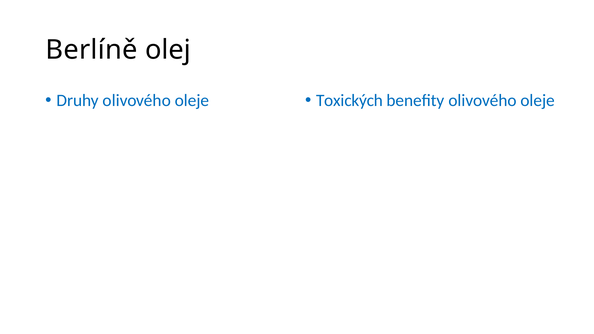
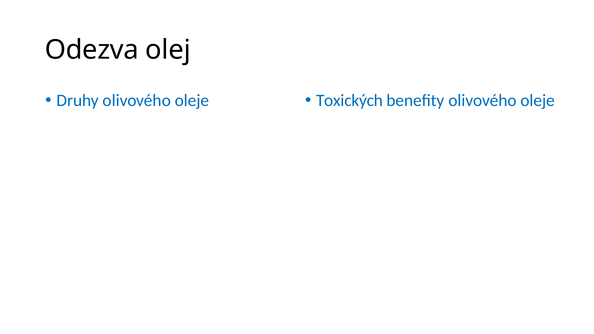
Berlíně: Berlíně -> Odezva
